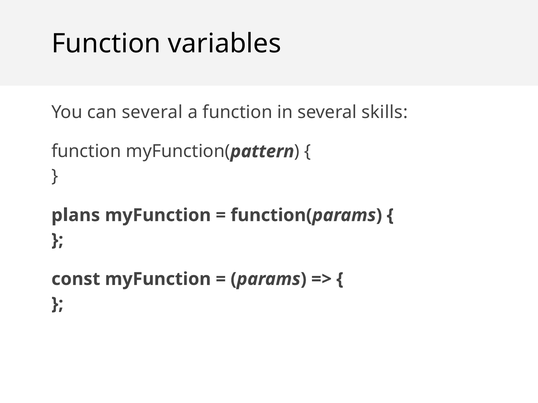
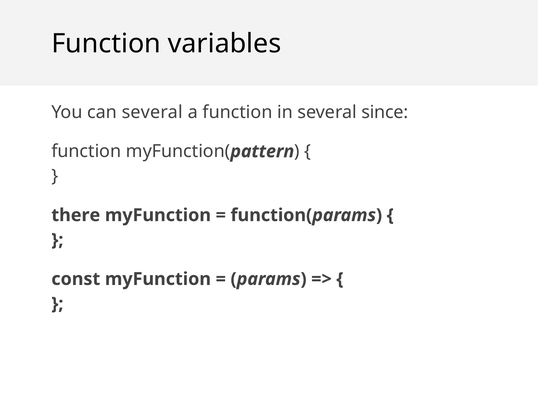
skills: skills -> since
plans: plans -> there
